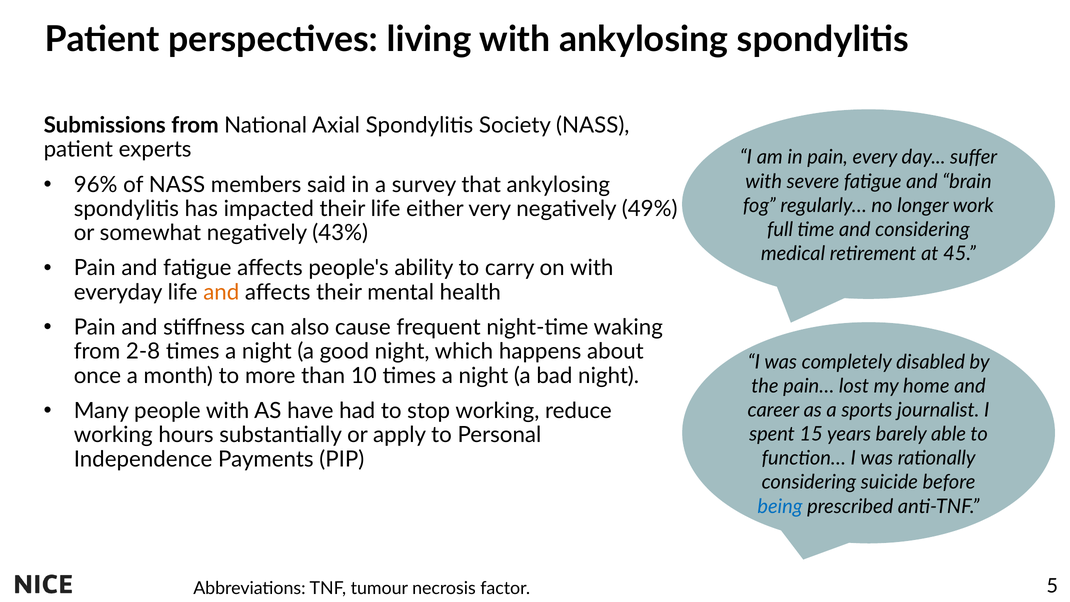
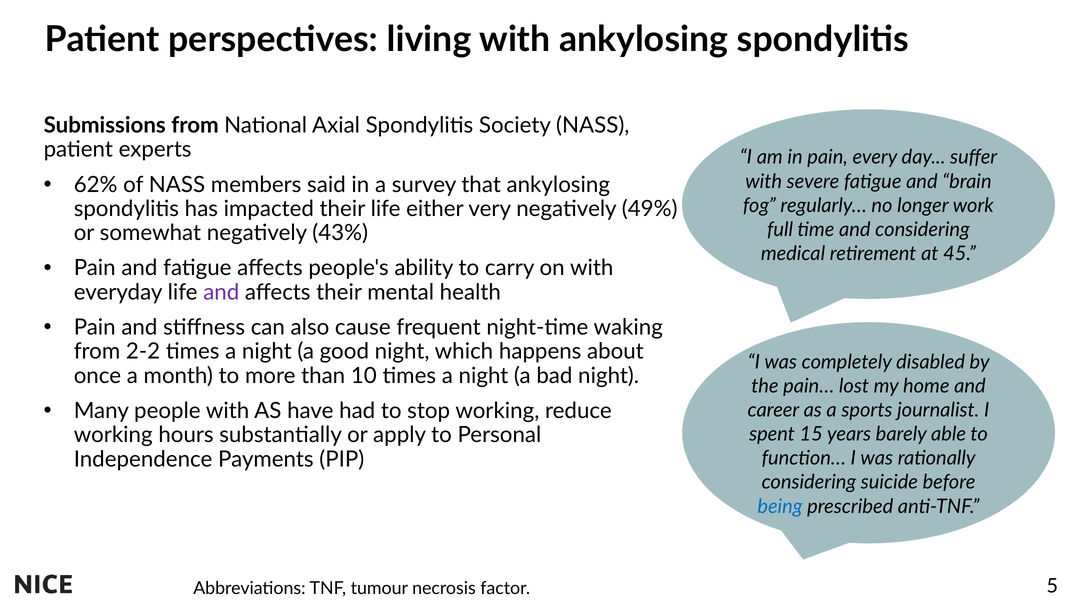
96%: 96% -> 62%
and at (221, 292) colour: orange -> purple
2-8: 2-8 -> 2-2
